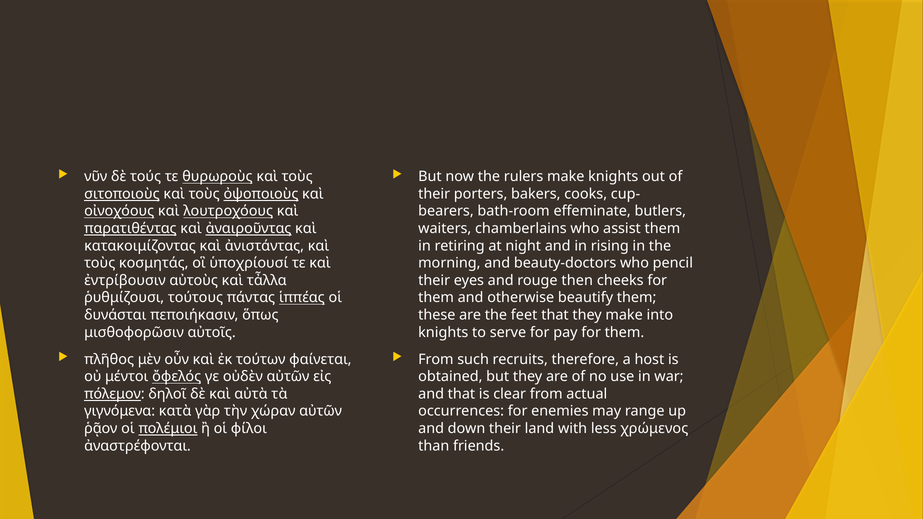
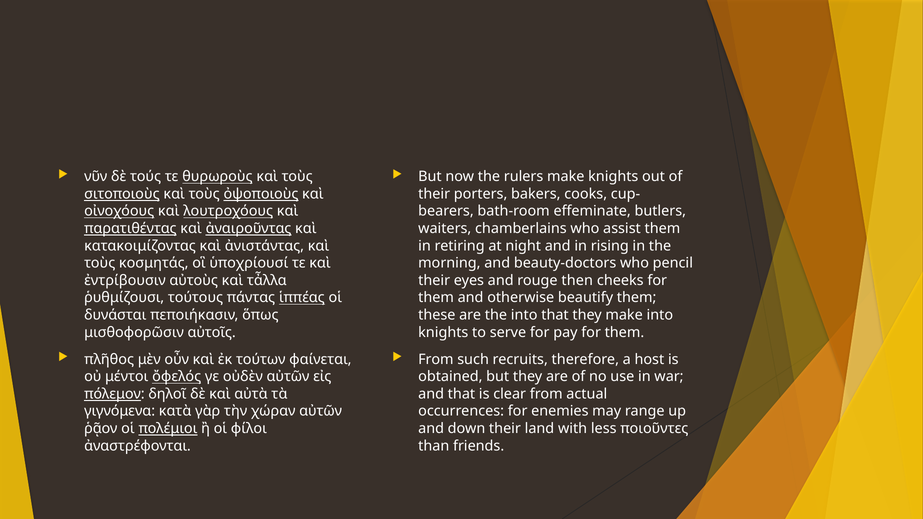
the feet: feet -> into
χρώμενος: χρώμενος -> ποιοῦντες
